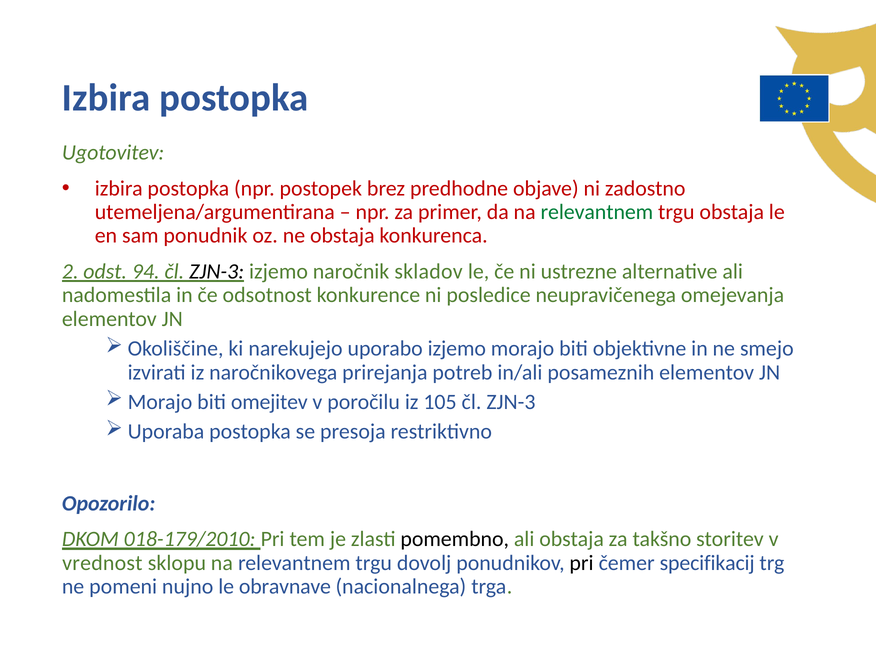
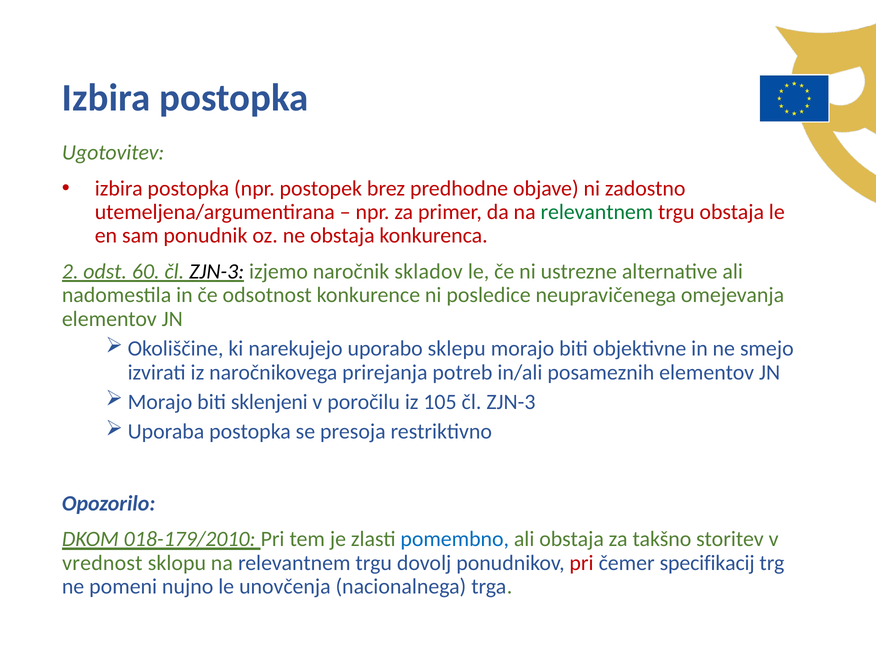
94: 94 -> 60
uporabo izjemo: izjemo -> sklepu
omejitev: omejitev -> sklenjeni
pomembno colour: black -> blue
pri at (582, 563) colour: black -> red
obravnave: obravnave -> unovčenja
